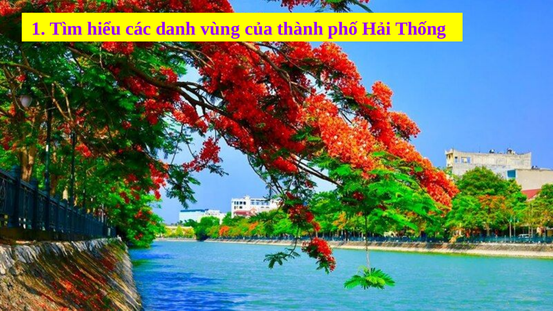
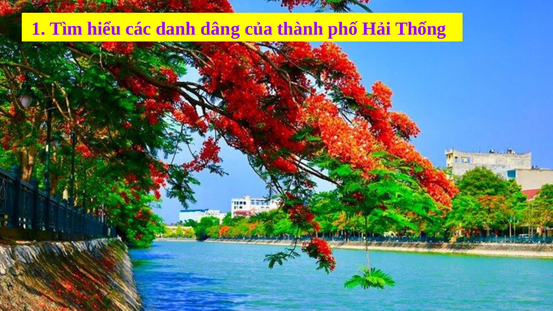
vùng: vùng -> dâng
